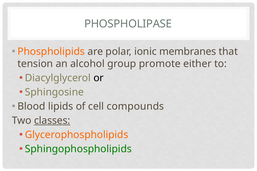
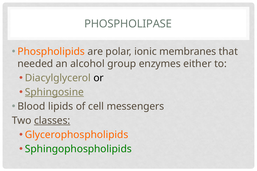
tension: tension -> needed
promote: promote -> enzymes
Sphingosine underline: none -> present
compounds: compounds -> messengers
